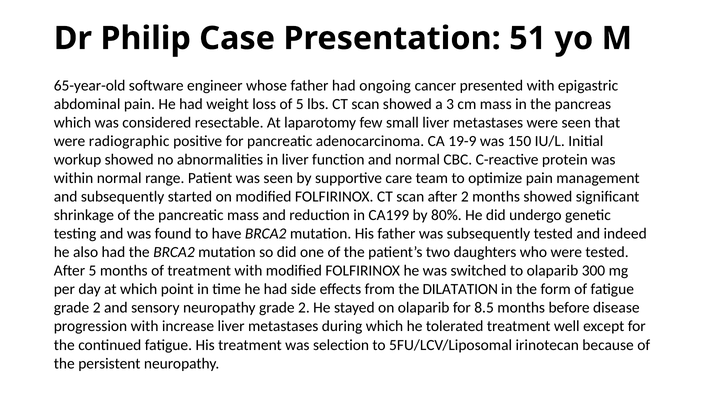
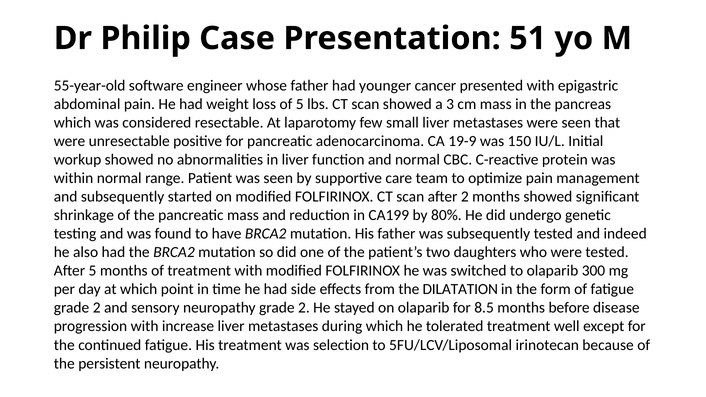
65-year-old: 65-year-old -> 55-year-old
ongoing: ongoing -> younger
radiographic: radiographic -> unresectable
